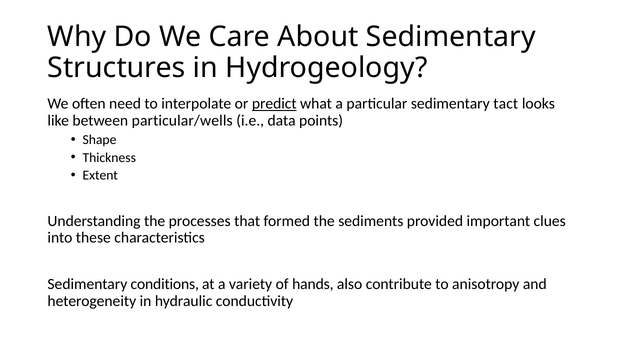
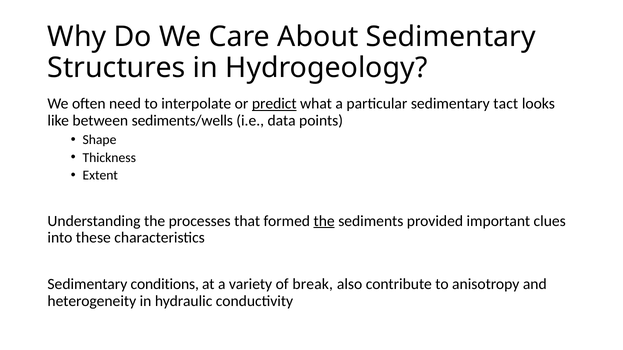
particular/wells: particular/wells -> sediments/wells
the at (324, 221) underline: none -> present
hands: hands -> break
